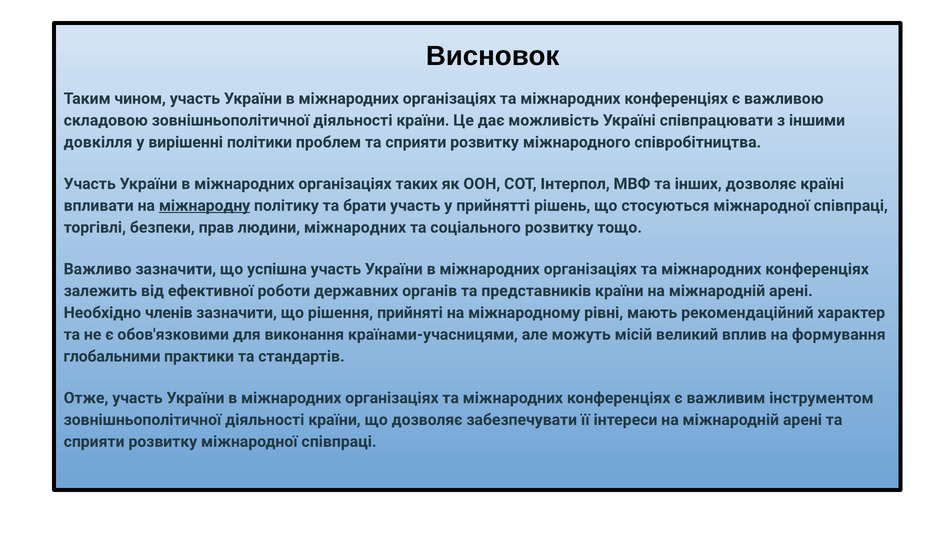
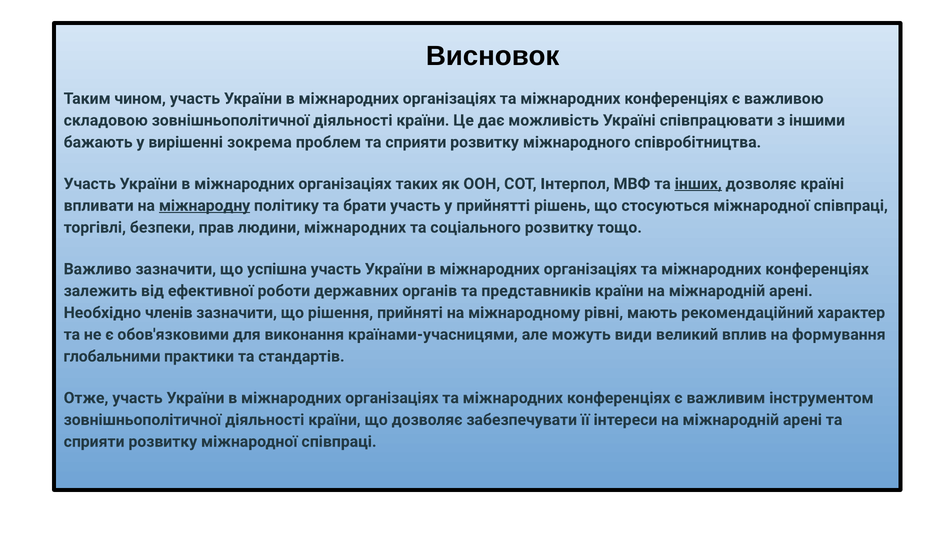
довкілля: довкілля -> бажають
політики: політики -> зокрема
інших underline: none -> present
місій: місій -> види
